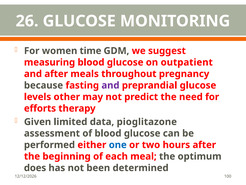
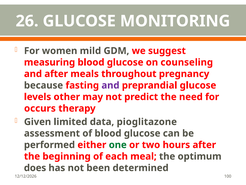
time: time -> mild
outpatient: outpatient -> counseling
efforts: efforts -> occurs
one colour: blue -> green
